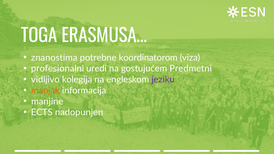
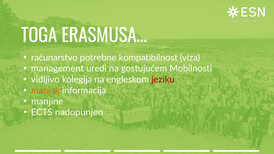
znanostima: znanostima -> računarstvo
koordinatorom: koordinatorom -> kompatibilnost
profesionalni: profesionalni -> management
Predmetni: Predmetni -> Mobilnosti
jeziku colour: purple -> red
